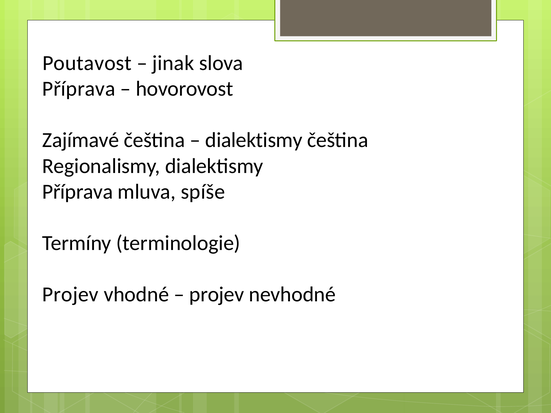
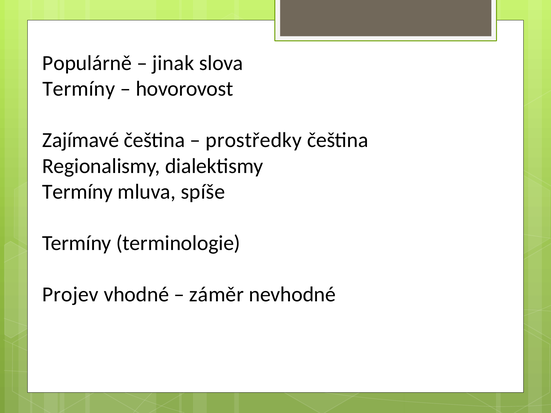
Poutavost: Poutavost -> Populárně
Příprava at (79, 89): Příprava -> Termíny
dialektismy at (254, 140): dialektismy -> prostředky
Příprava at (78, 192): Příprava -> Termíny
projev at (217, 295): projev -> záměr
